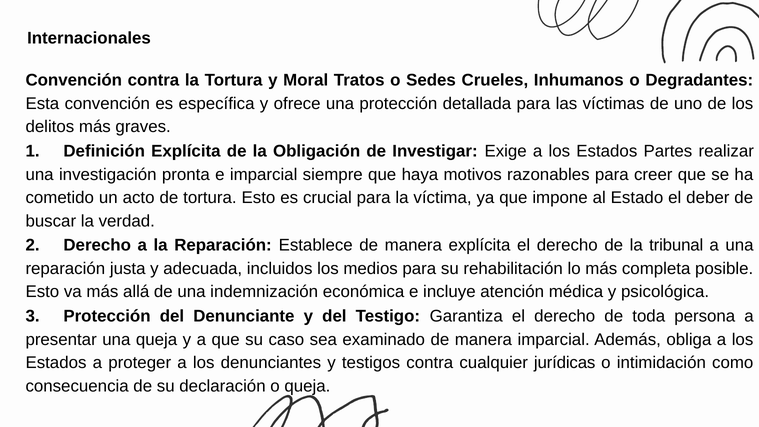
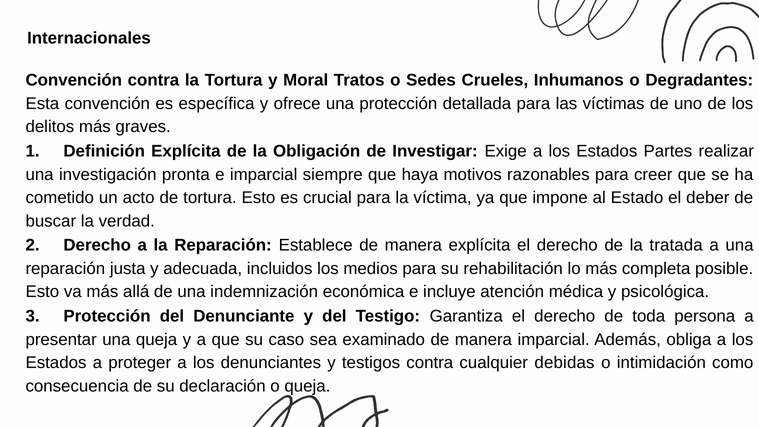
tribunal: tribunal -> tratada
jurídicas: jurídicas -> debidas
